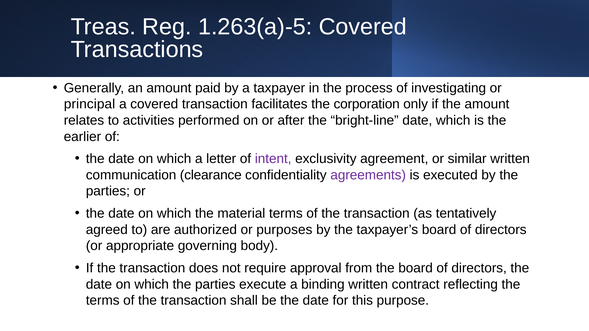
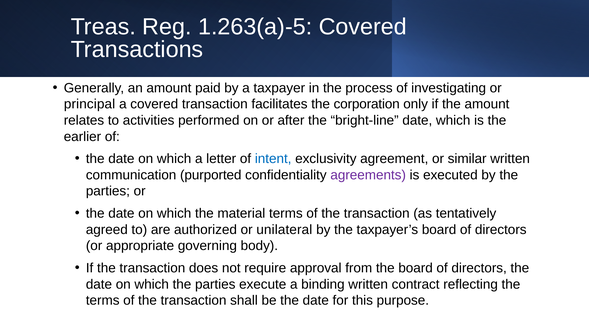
intent colour: purple -> blue
clearance: clearance -> purported
purposes: purposes -> unilateral
